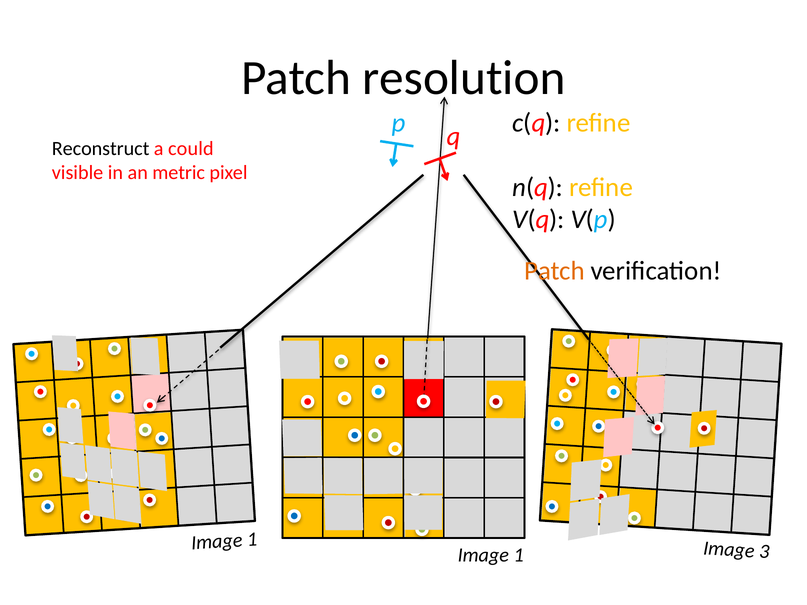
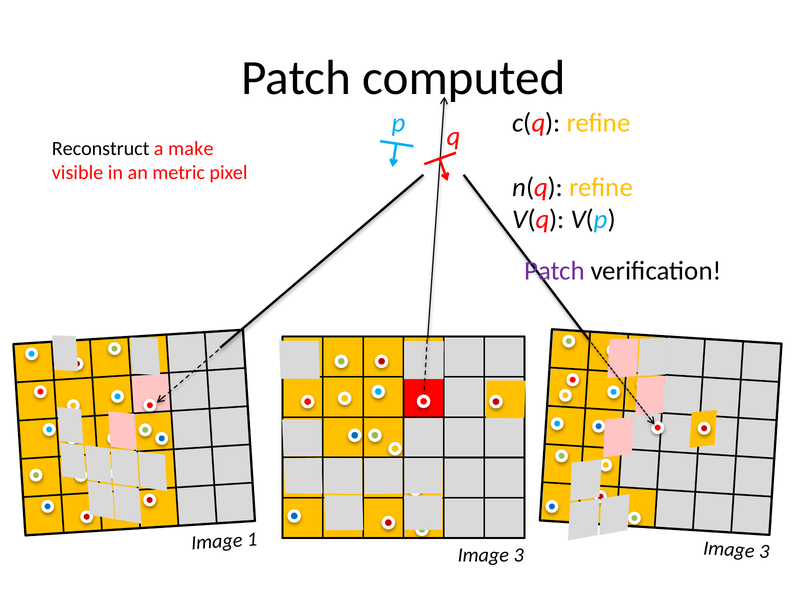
resolution: resolution -> computed
could: could -> make
Patch at (555, 271) colour: orange -> purple
1 at (519, 555): 1 -> 3
